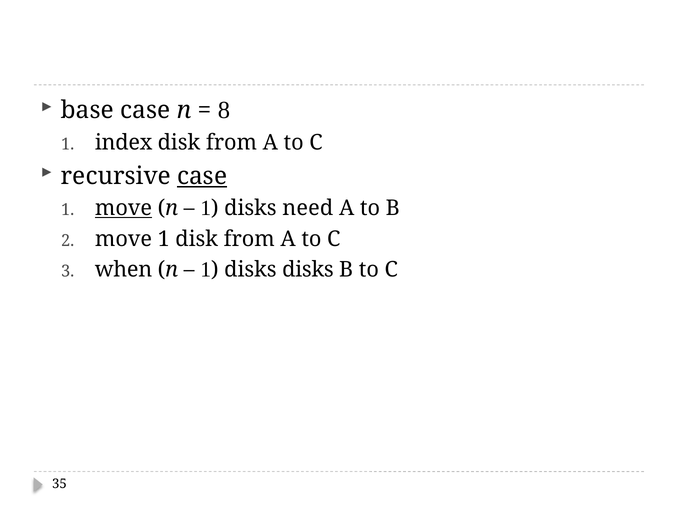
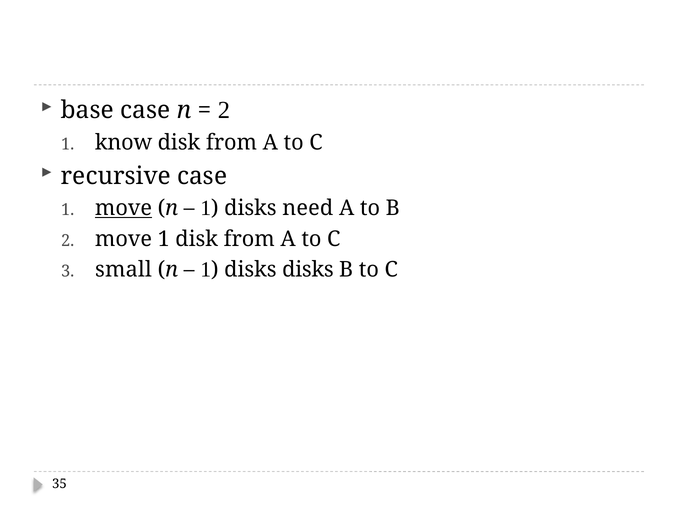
8 at (224, 110): 8 -> 2
index: index -> know
case at (202, 176) underline: present -> none
when: when -> small
